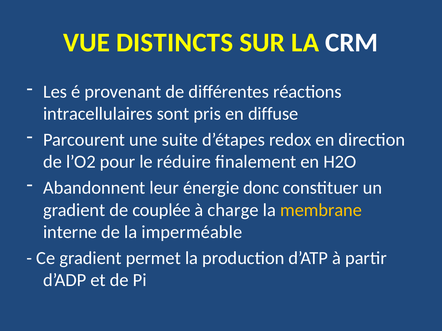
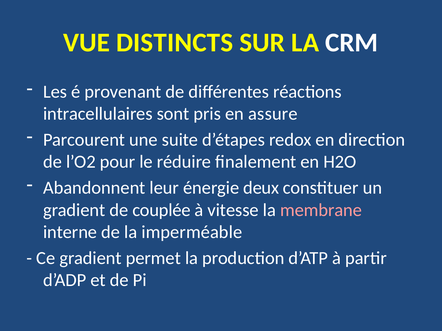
diffuse: diffuse -> assure
donc: donc -> deux
charge: charge -> vitesse
membrane colour: yellow -> pink
